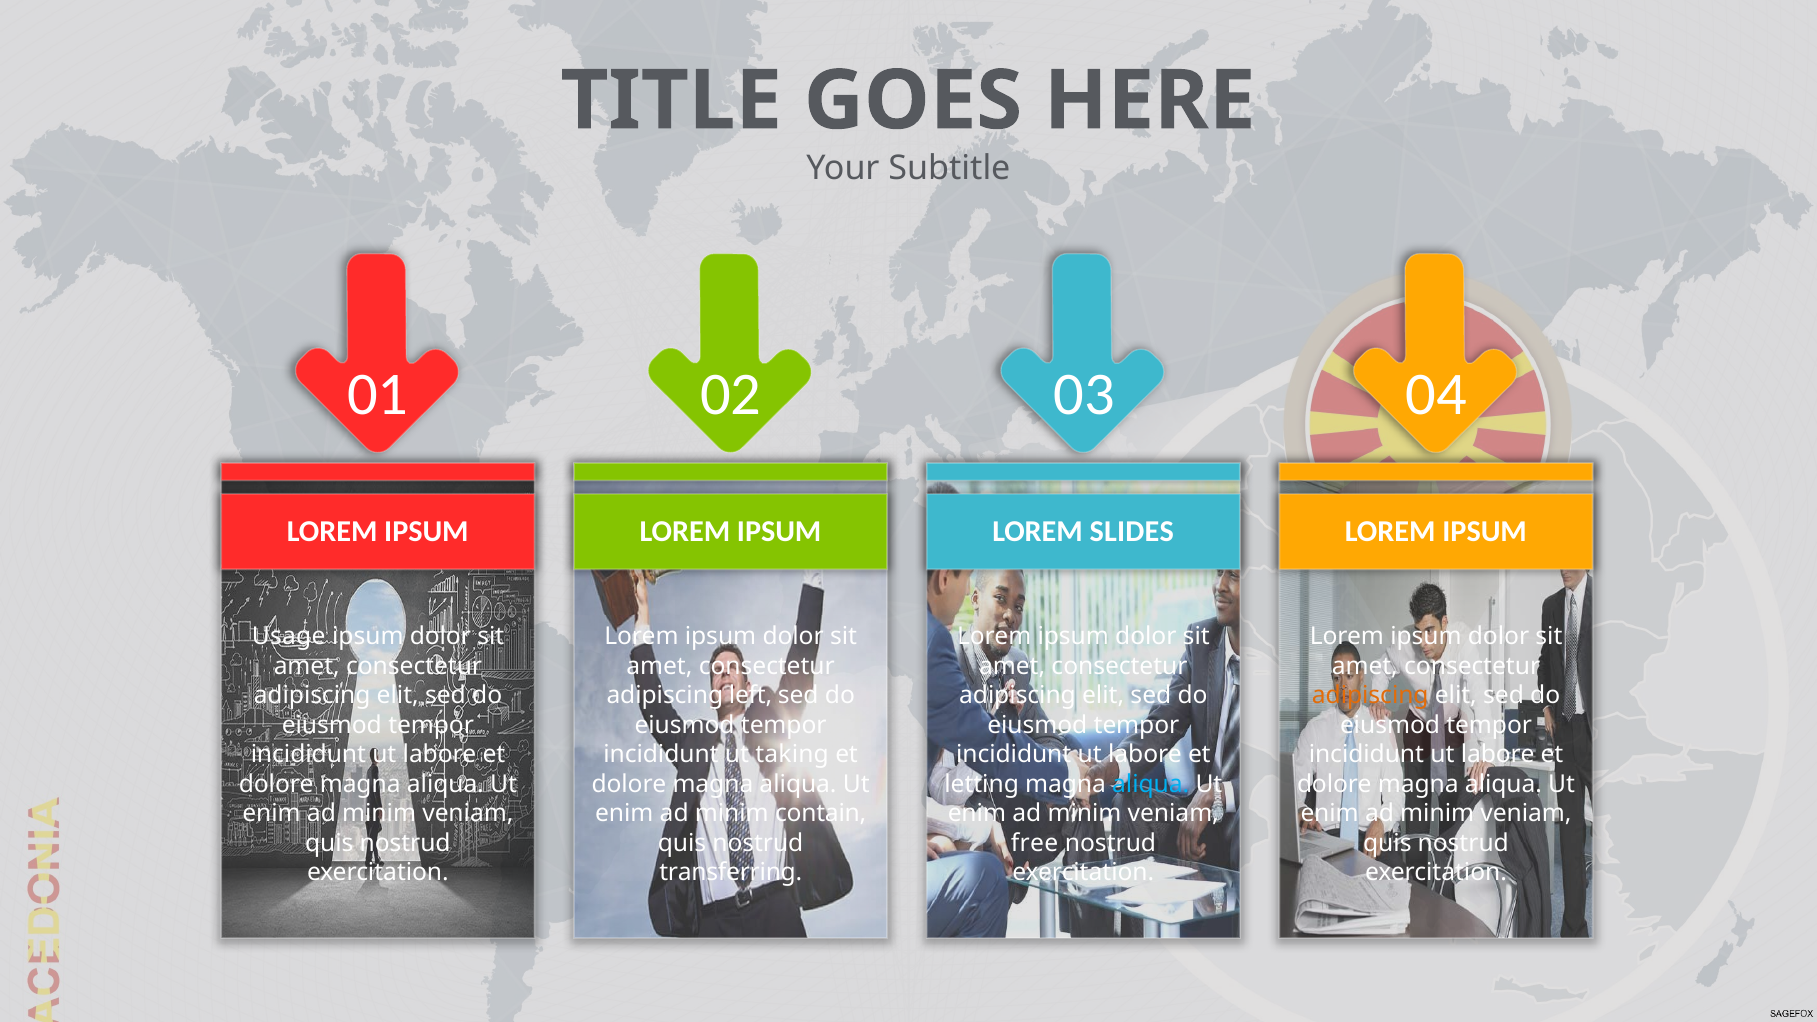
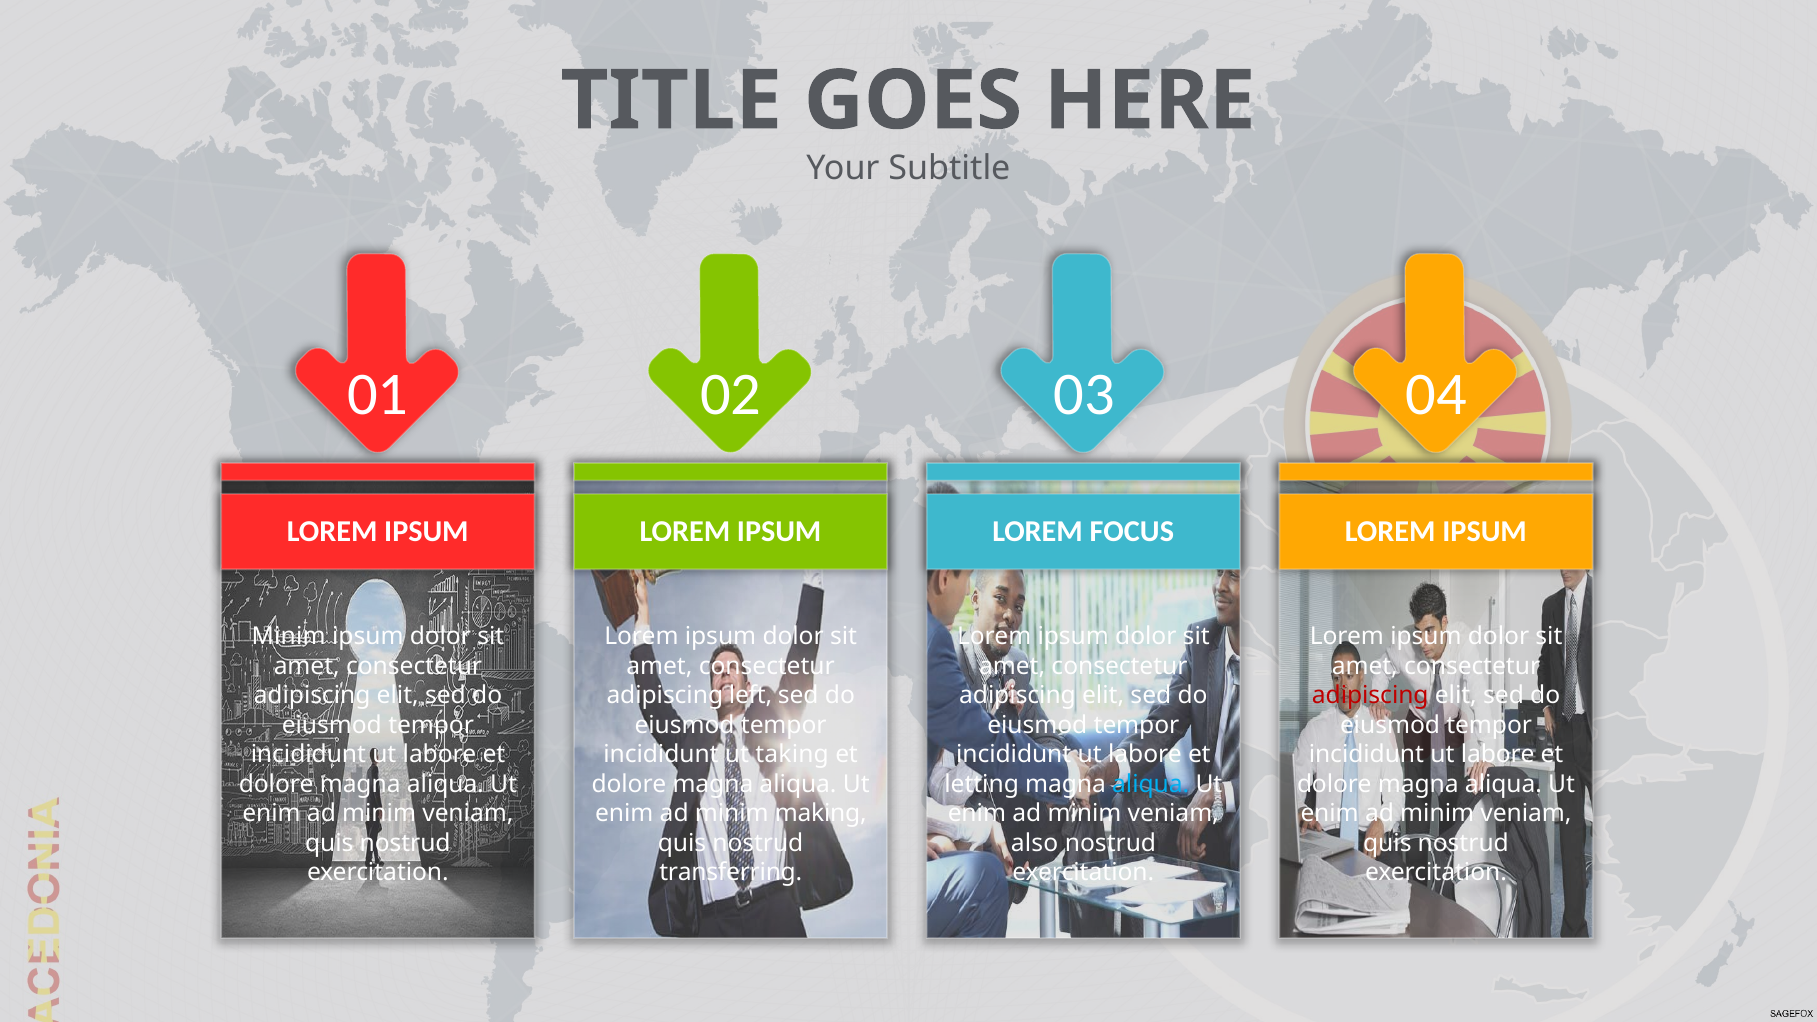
SLIDES: SLIDES -> FOCUS
Usage at (289, 636): Usage -> Minim
adipiscing at (1370, 696) colour: orange -> red
contain: contain -> making
free: free -> also
